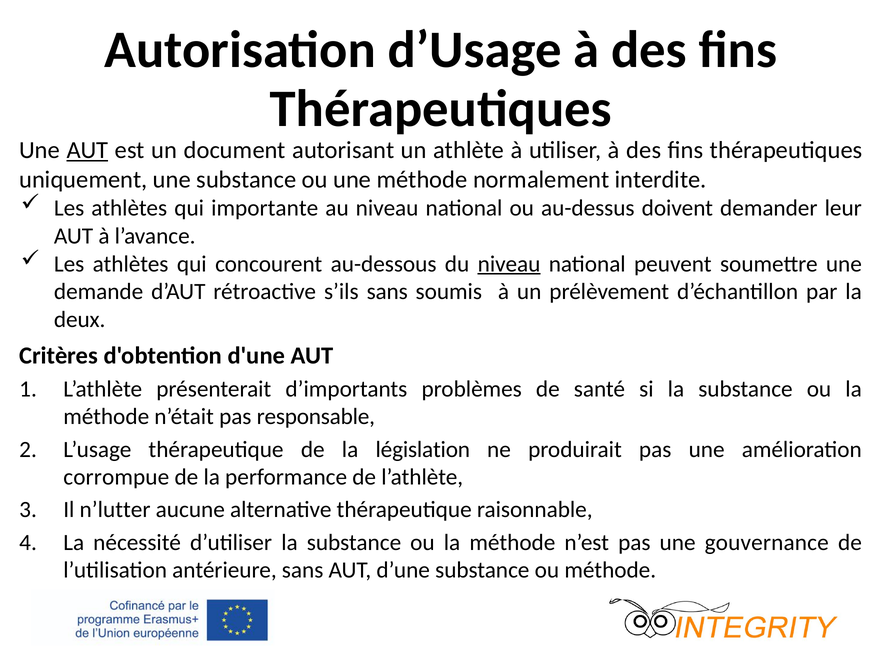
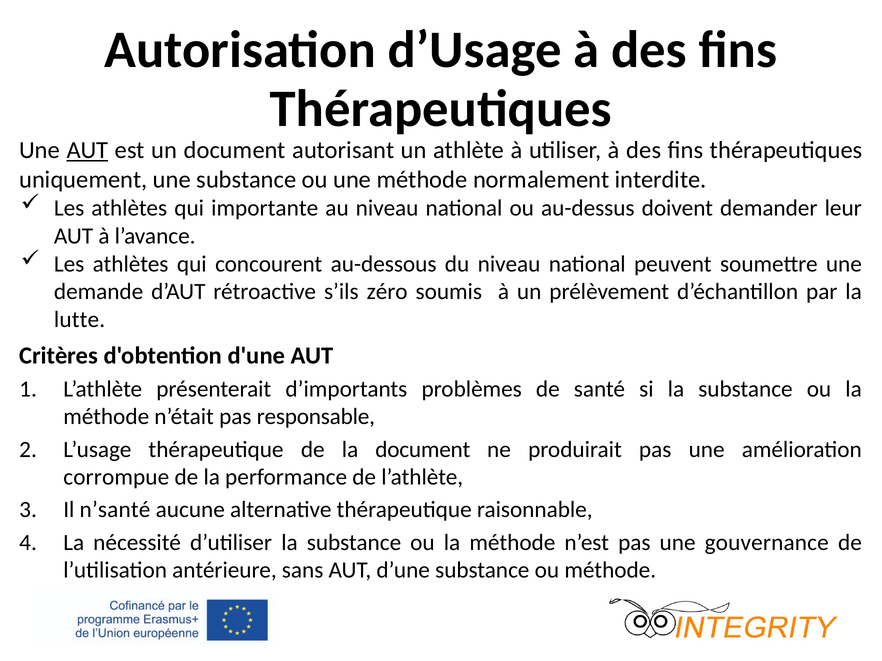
niveau at (509, 264) underline: present -> none
s’ils sans: sans -> zéro
deux: deux -> lutte
la législation: législation -> document
n’lutter: n’lutter -> n’santé
